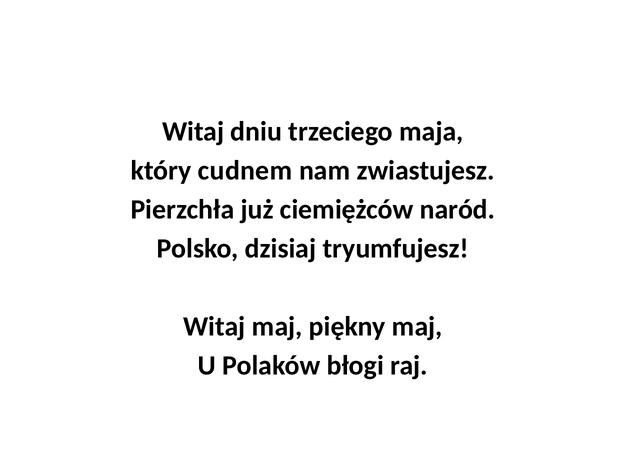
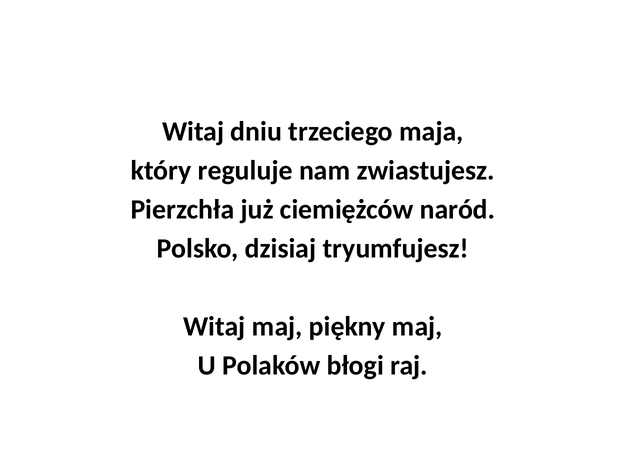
cudnem: cudnem -> reguluje
